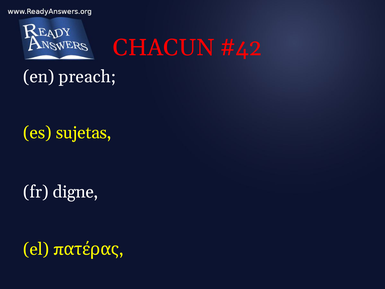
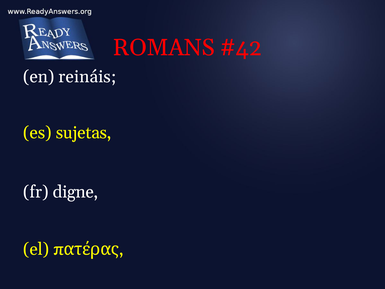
CHACUN: CHACUN -> ROMANS
preach: preach -> reináis
